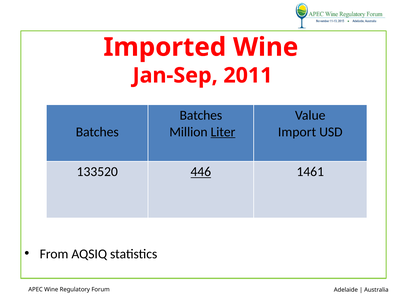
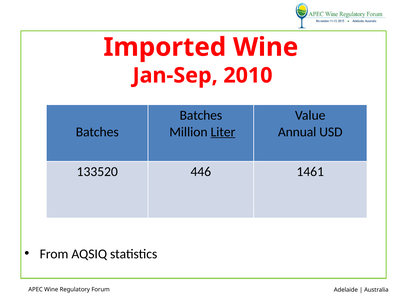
2011: 2011 -> 2010
Import: Import -> Annual
446 underline: present -> none
